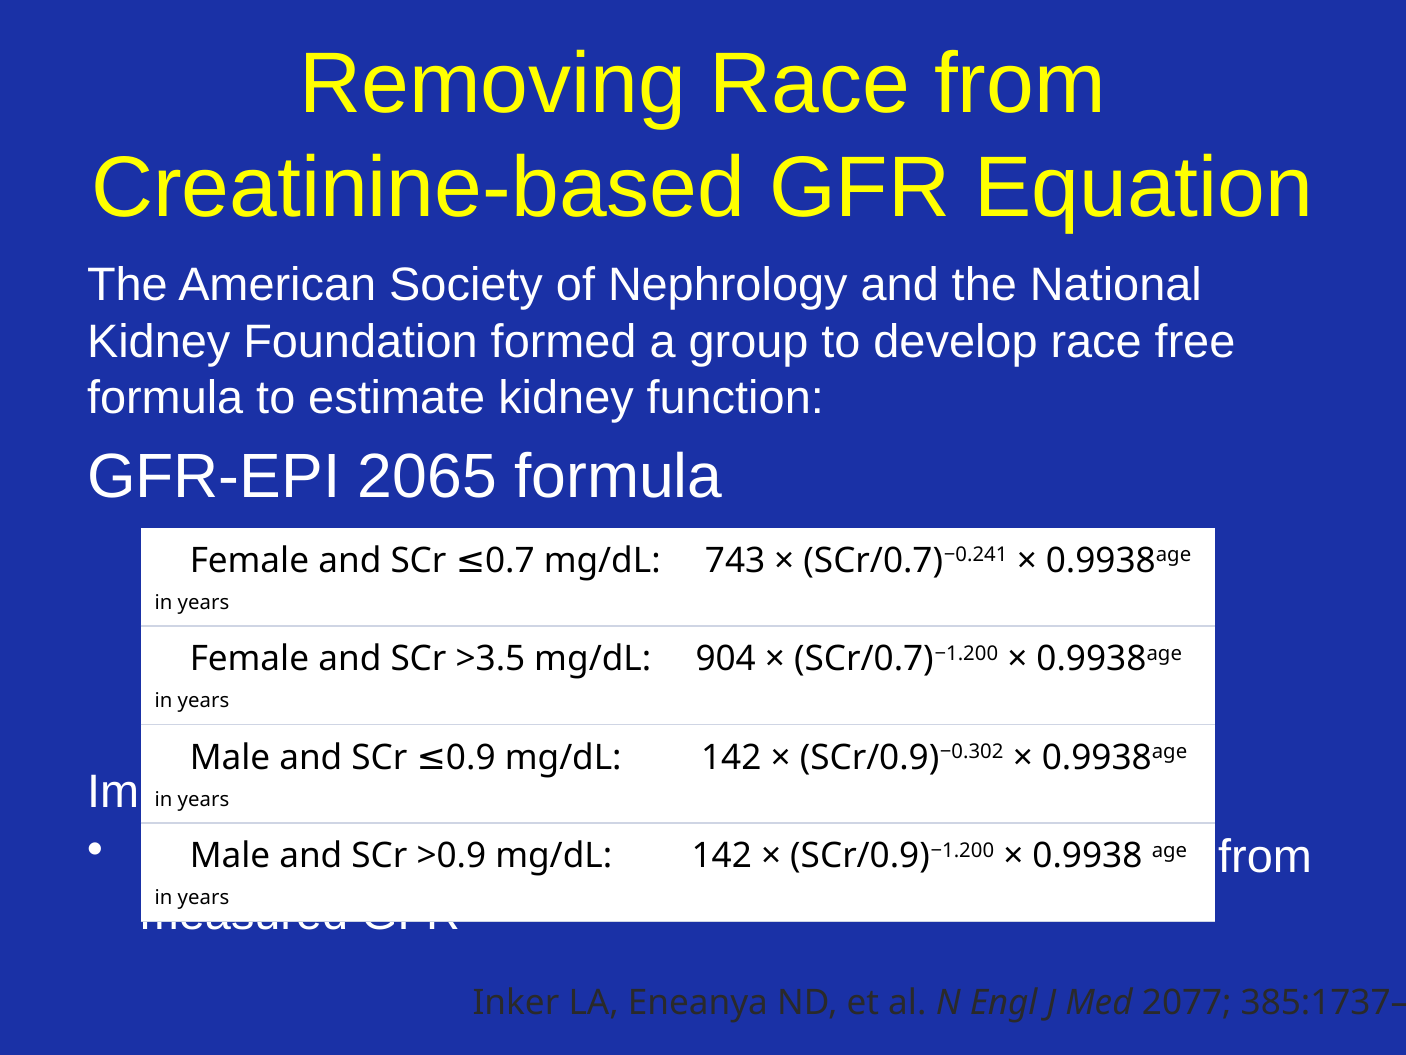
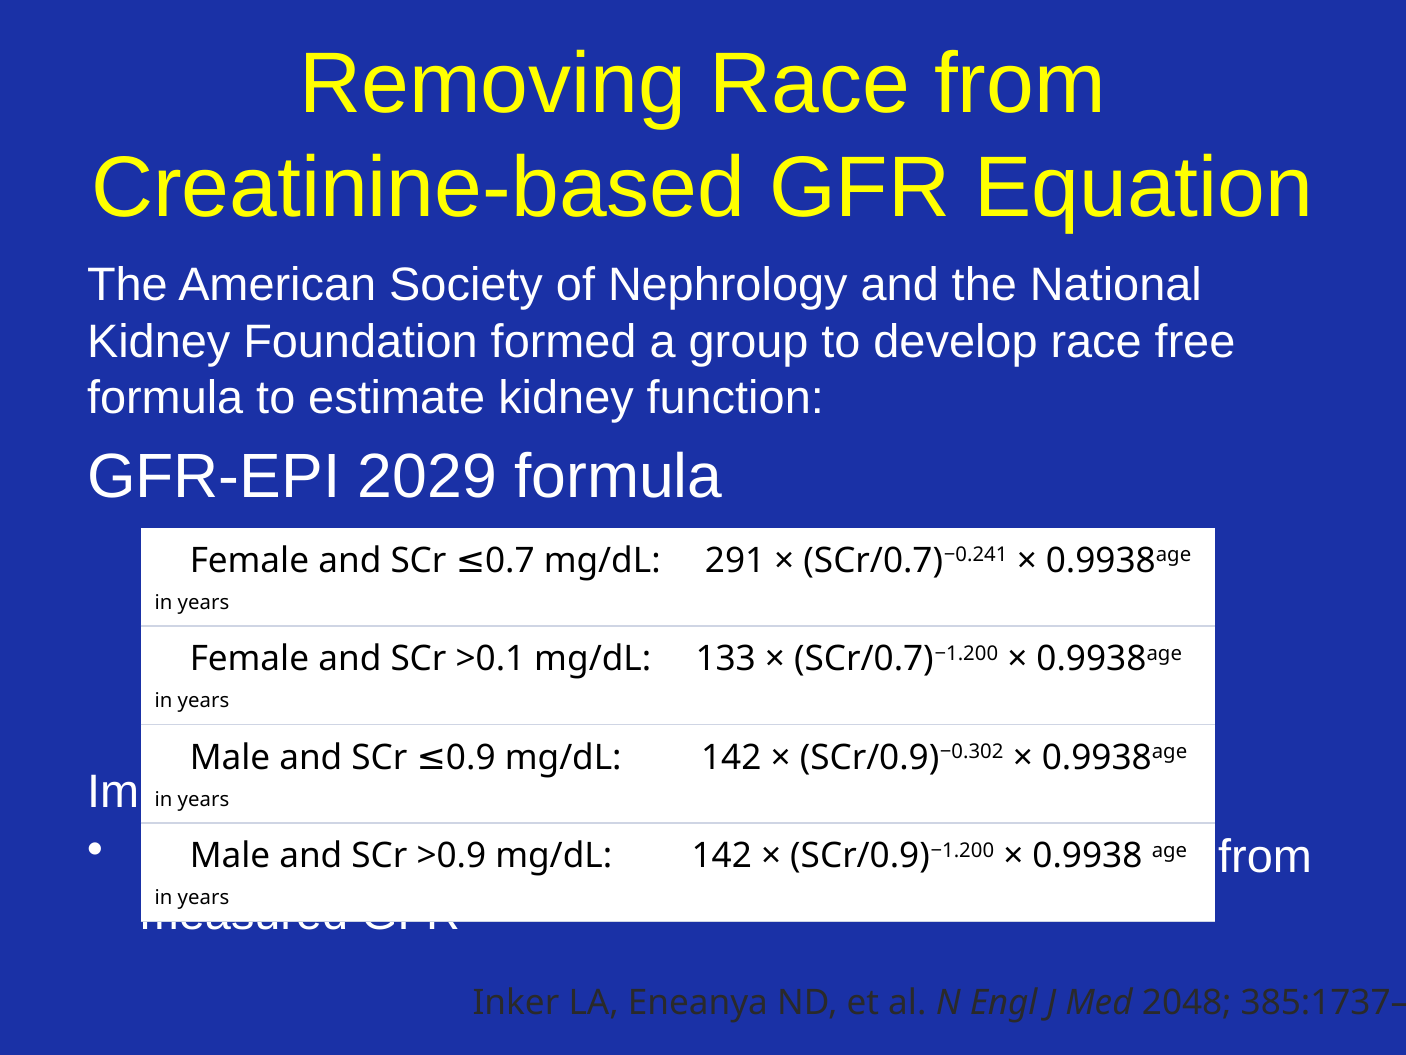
2065: 2065 -> 2029
743: 743 -> 291
>3.5: >3.5 -> >0.1
904: 904 -> 133
2077: 2077 -> 2048
